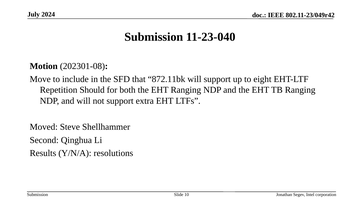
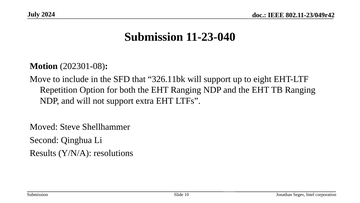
872.11bk: 872.11bk -> 326.11bk
Should: Should -> Option
